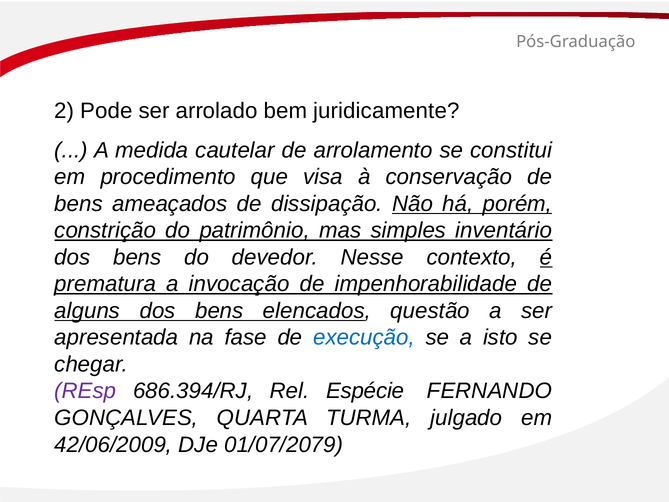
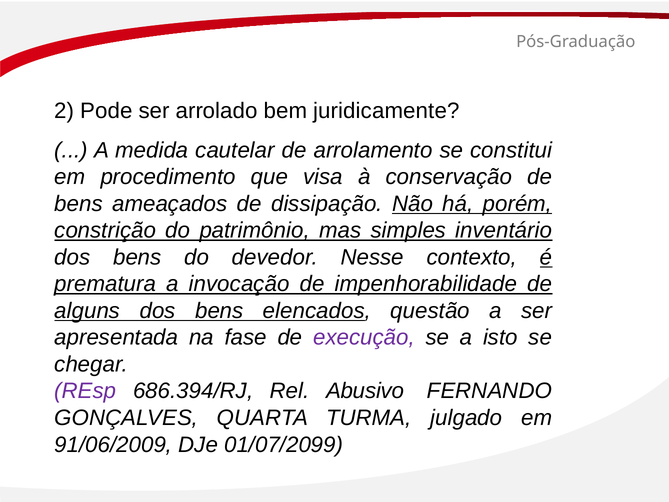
execução colour: blue -> purple
Espécie: Espécie -> Abusivo
42/06/2009: 42/06/2009 -> 91/06/2009
01/07/2079: 01/07/2079 -> 01/07/2099
